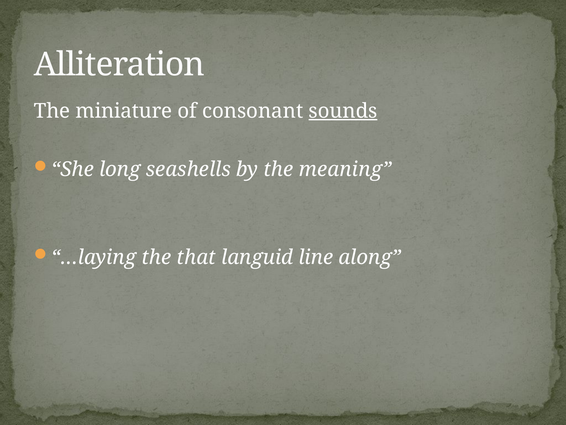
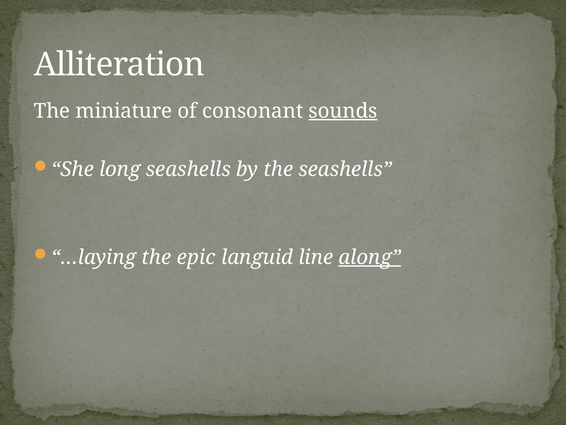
the meaning: meaning -> seashells
that: that -> epic
along underline: none -> present
